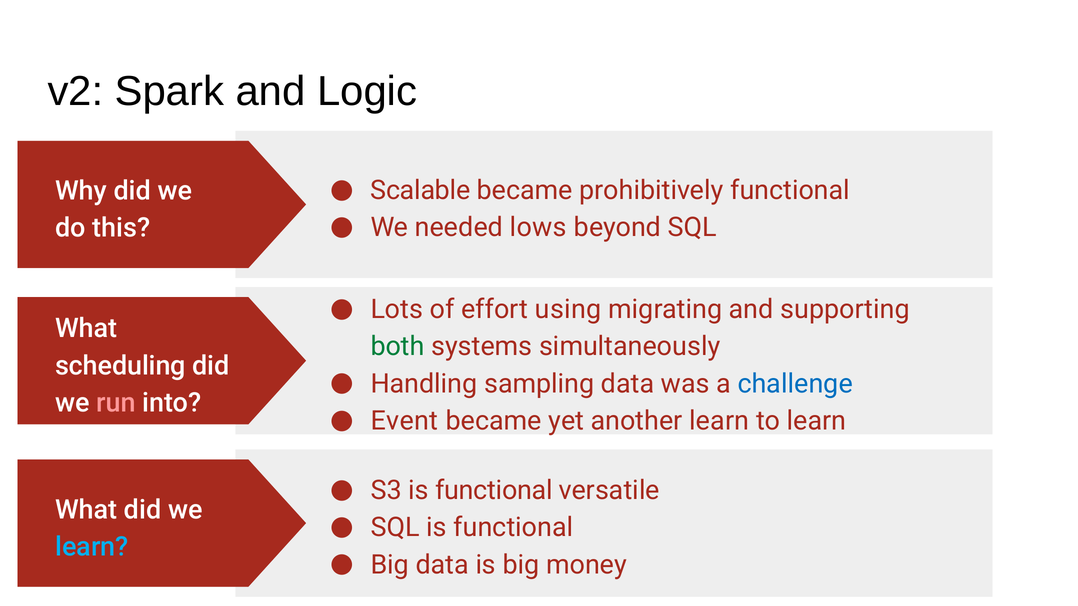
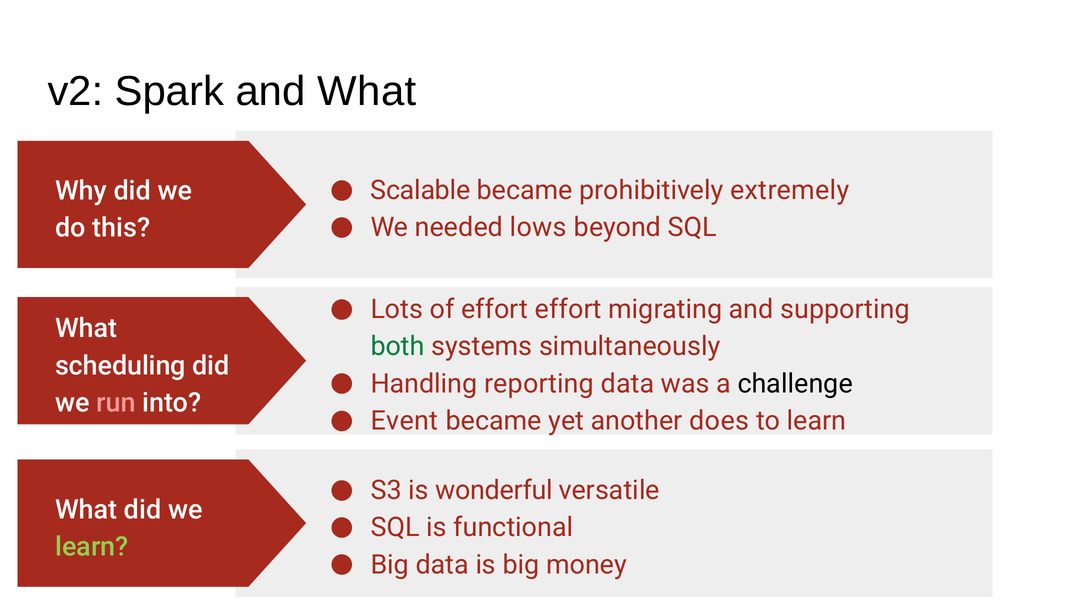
and Logic: Logic -> What
prohibitively functional: functional -> extremely
effort using: using -> effort
sampling: sampling -> reporting
challenge colour: blue -> black
another learn: learn -> does
S3 is functional: functional -> wonderful
learn at (92, 547) colour: light blue -> light green
